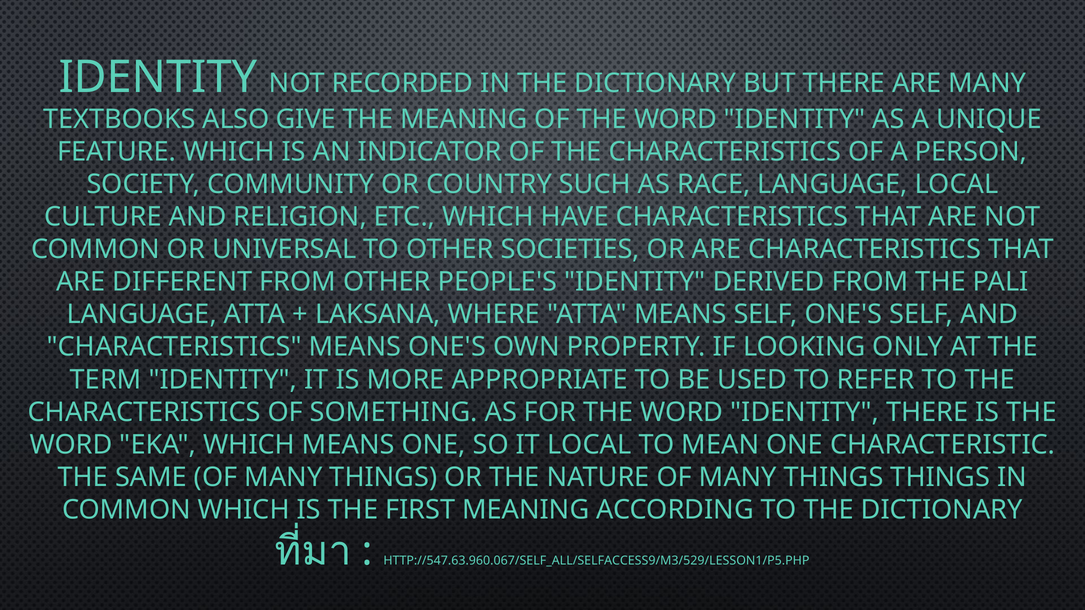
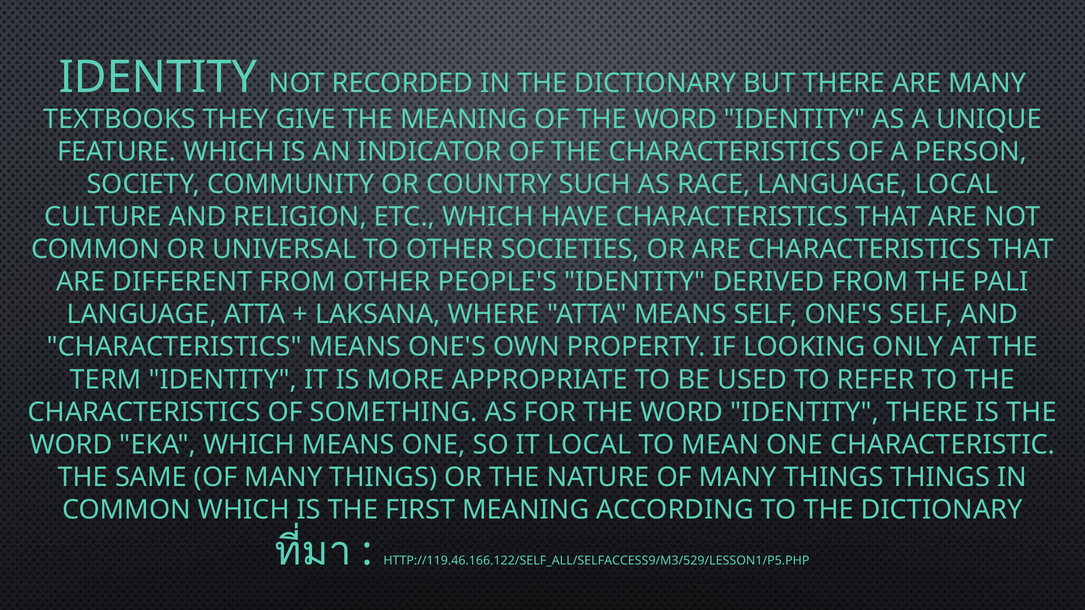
ALSO: ALSO -> THEY
HTTP://547.63.960.067/SELF_ALL/SELFACCESS9/M3/529/LESSON1/P5.PHP: HTTP://547.63.960.067/SELF_ALL/SELFACCESS9/M3/529/LESSON1/P5.PHP -> HTTP://119.46.166.122/SELF_ALL/SELFACCESS9/M3/529/LESSON1/P5.PHP
